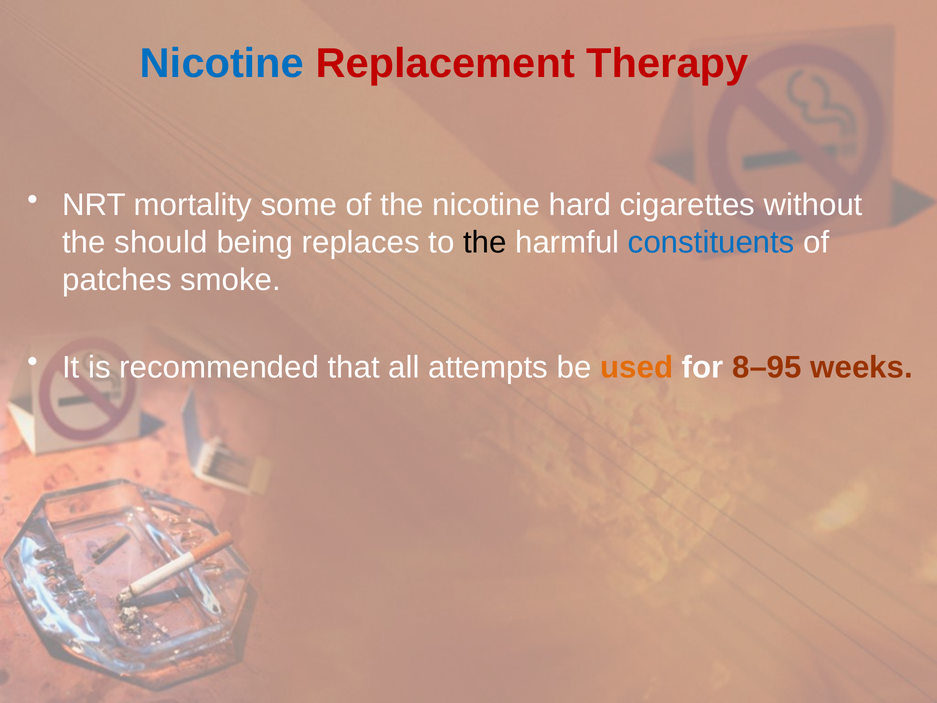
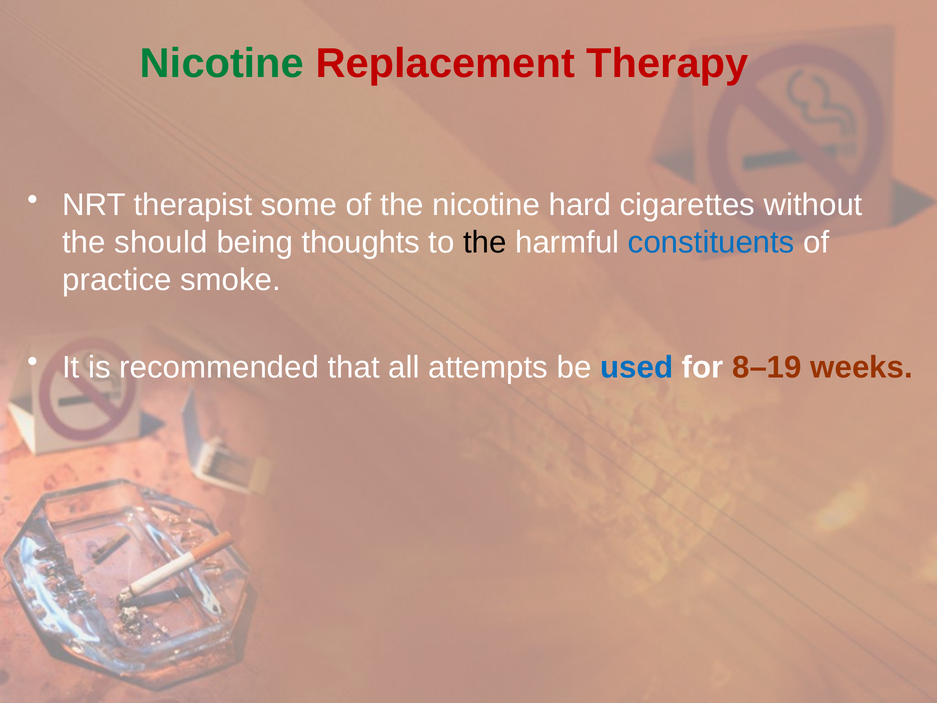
Nicotine at (222, 63) colour: blue -> green
mortality: mortality -> therapist
replaces: replaces -> thoughts
patches: patches -> practice
used colour: orange -> blue
8–95: 8–95 -> 8–19
